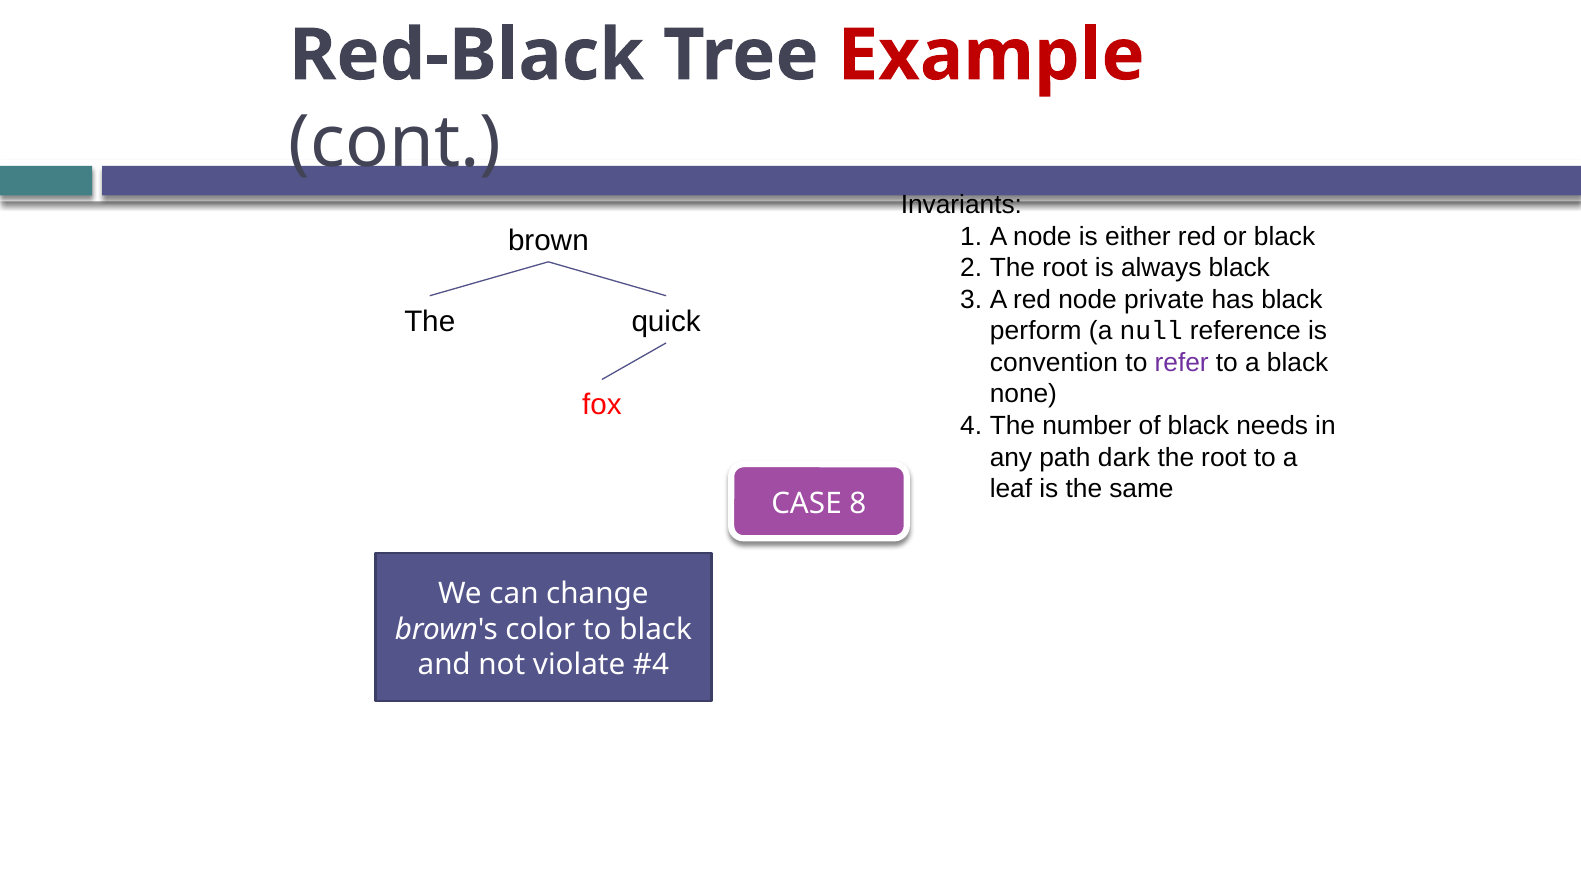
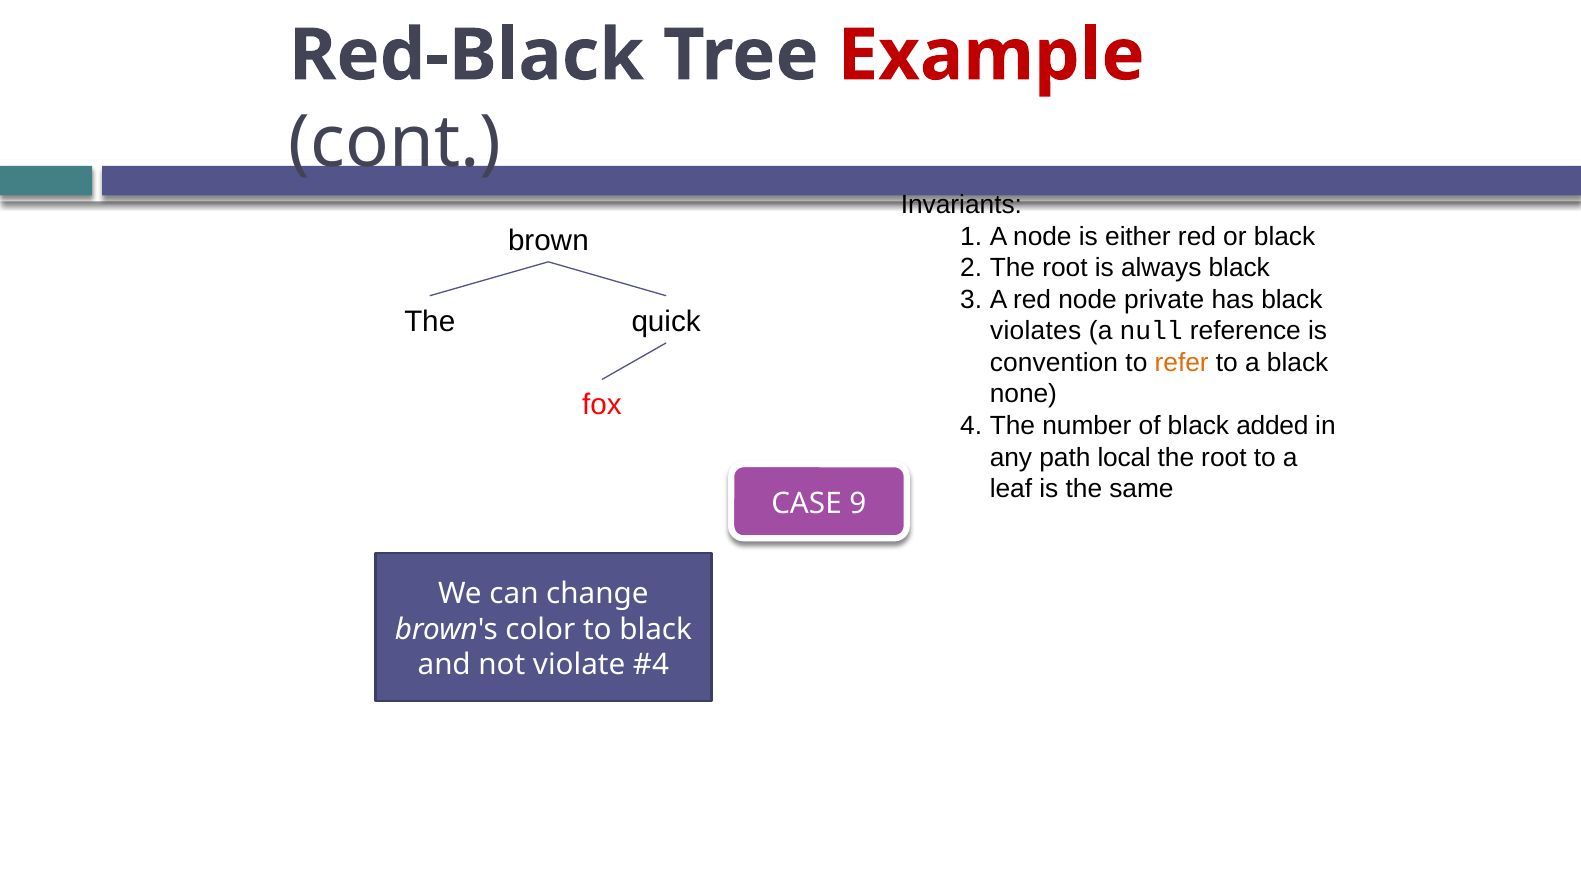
perform: perform -> violates
refer colour: purple -> orange
needs: needs -> added
dark: dark -> local
8: 8 -> 9
